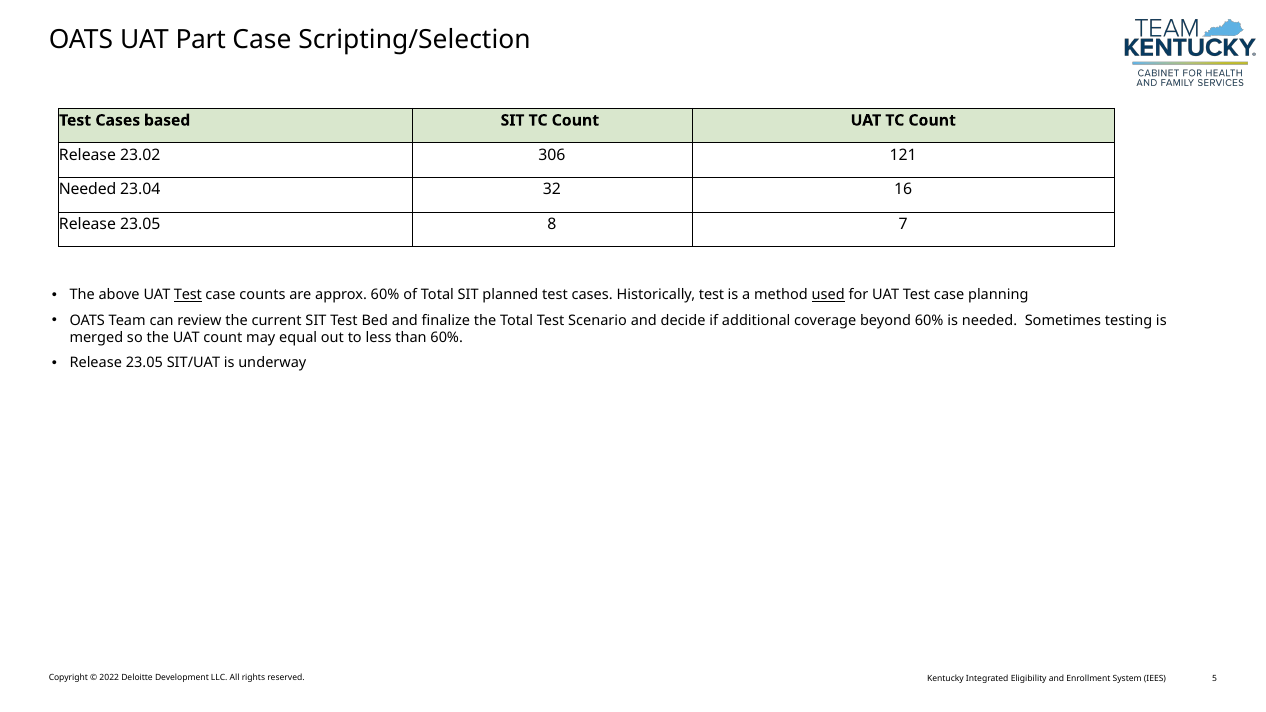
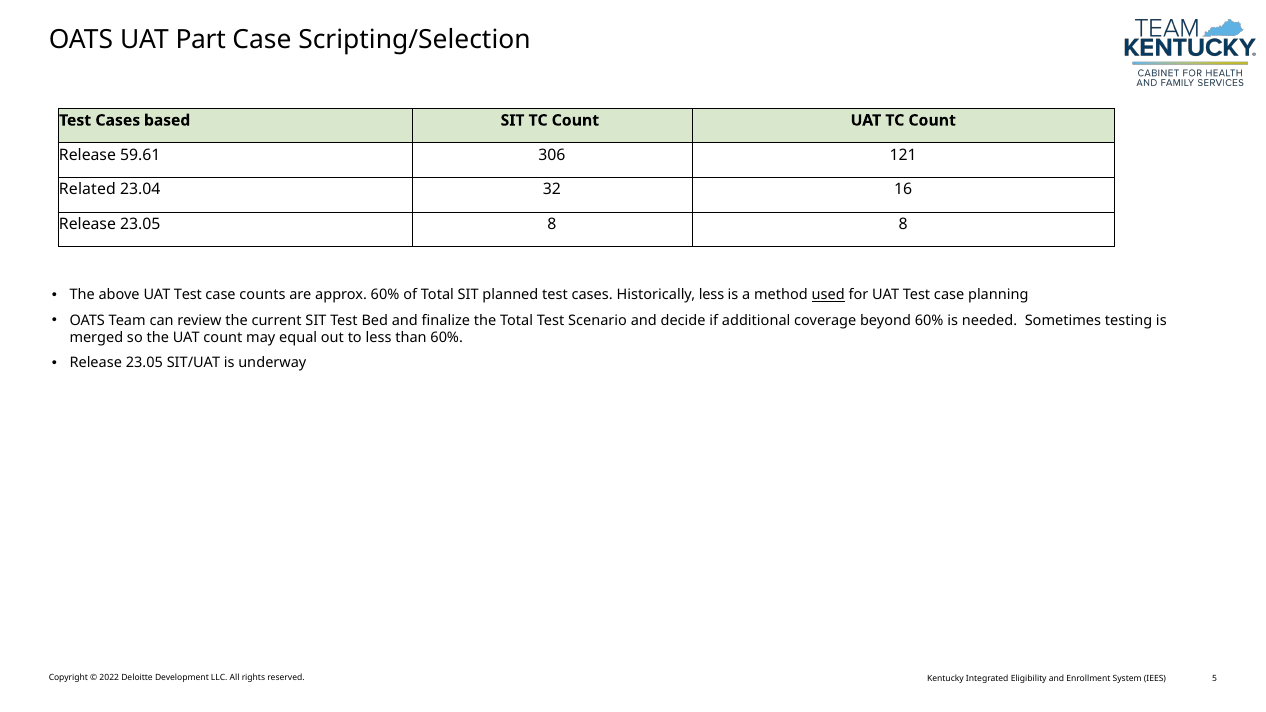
23.02: 23.02 -> 59.61
Needed at (88, 190): Needed -> Related
8 7: 7 -> 8
Test at (188, 295) underline: present -> none
Historically test: test -> less
